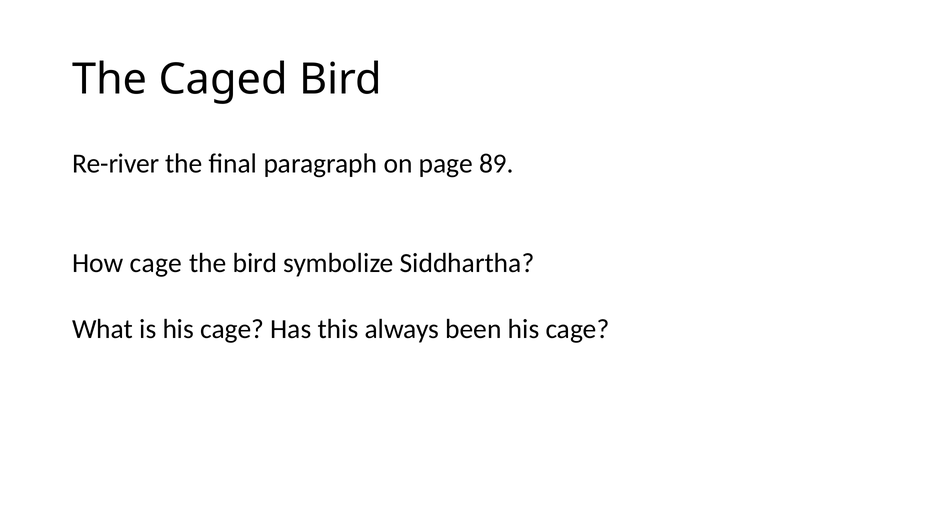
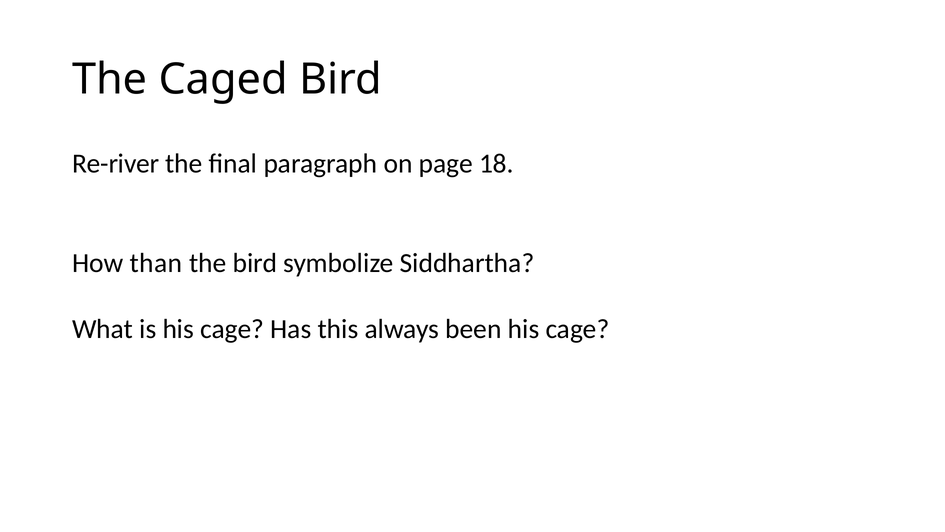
89: 89 -> 18
How cage: cage -> than
